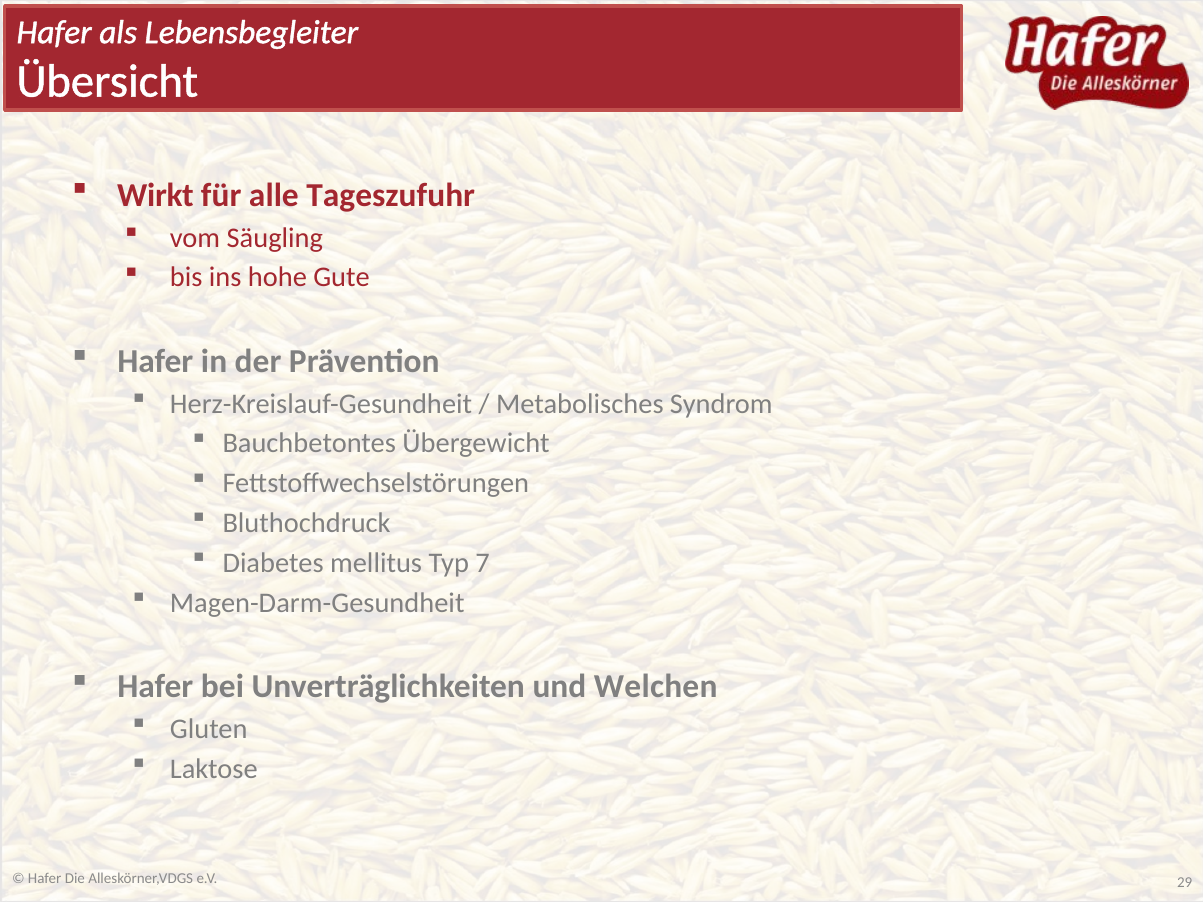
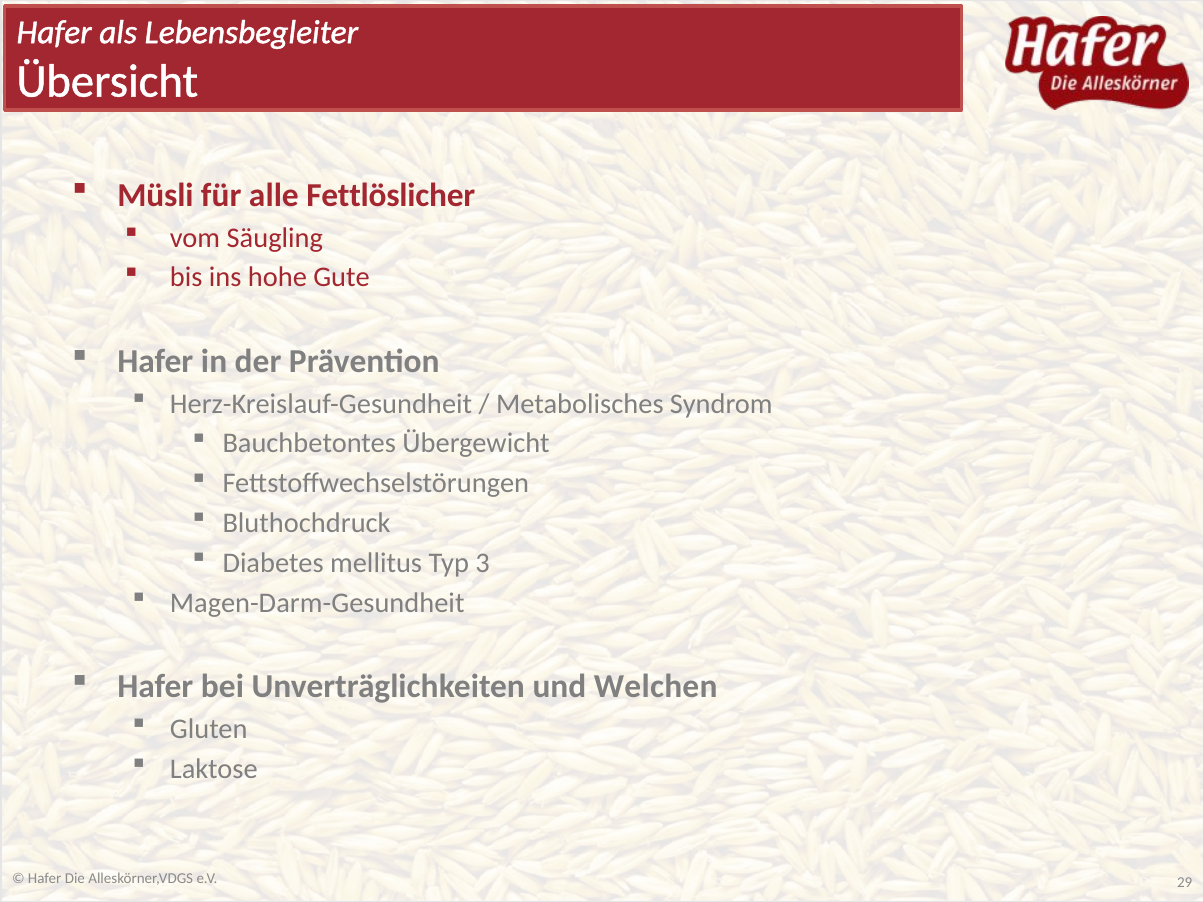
Wirkt: Wirkt -> Müsli
Tageszufuhr: Tageszufuhr -> Fettlöslicher
7: 7 -> 3
